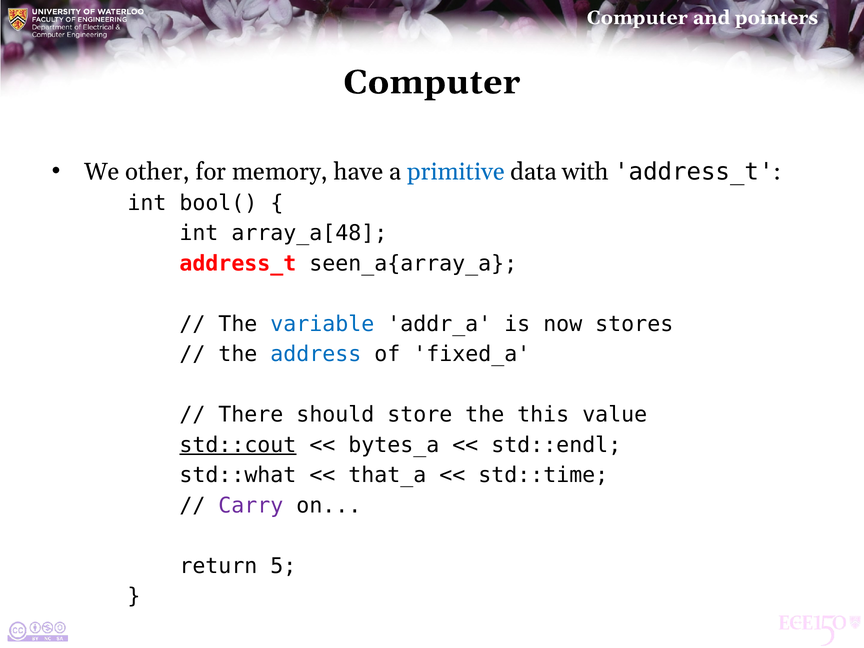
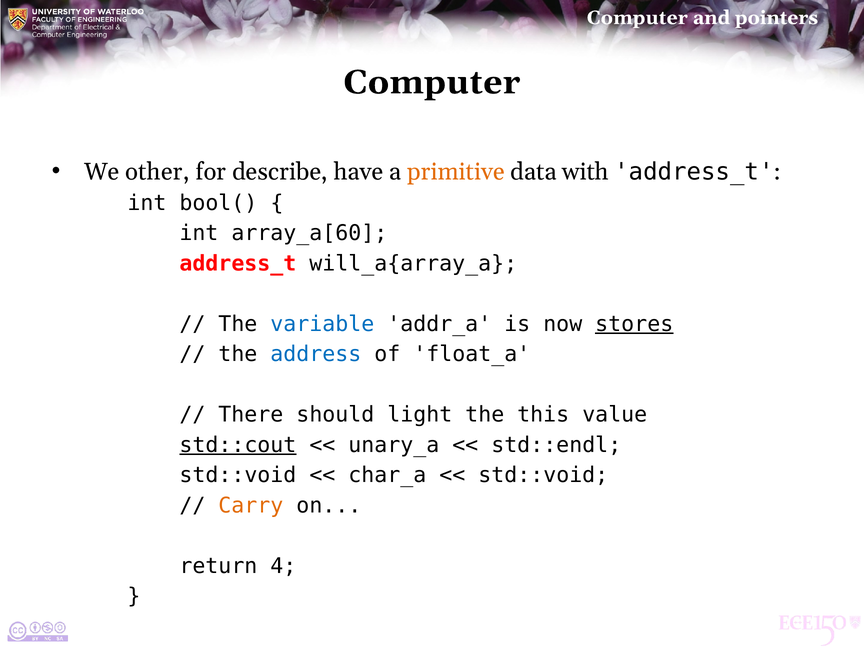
memory: memory -> describe
primitive colour: blue -> orange
array_a[48: array_a[48 -> array_a[60
seen_a{array_a: seen_a{array_a -> will_a{array_a
stores underline: none -> present
fixed_a: fixed_a -> float_a
store: store -> light
bytes_a: bytes_a -> unary_a
std::what at (238, 475): std::what -> std::void
that_a: that_a -> char_a
std::time at (543, 475): std::time -> std::void
Carry colour: purple -> orange
return 5: 5 -> 4
